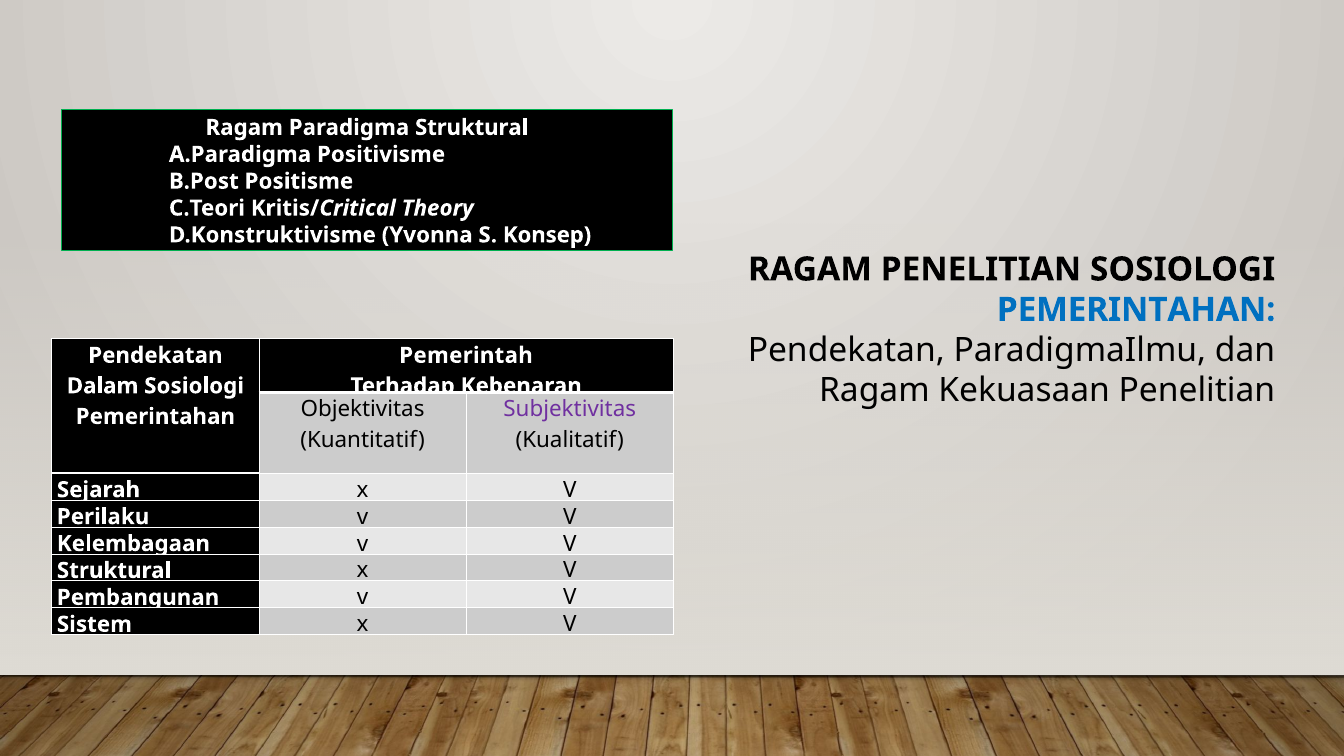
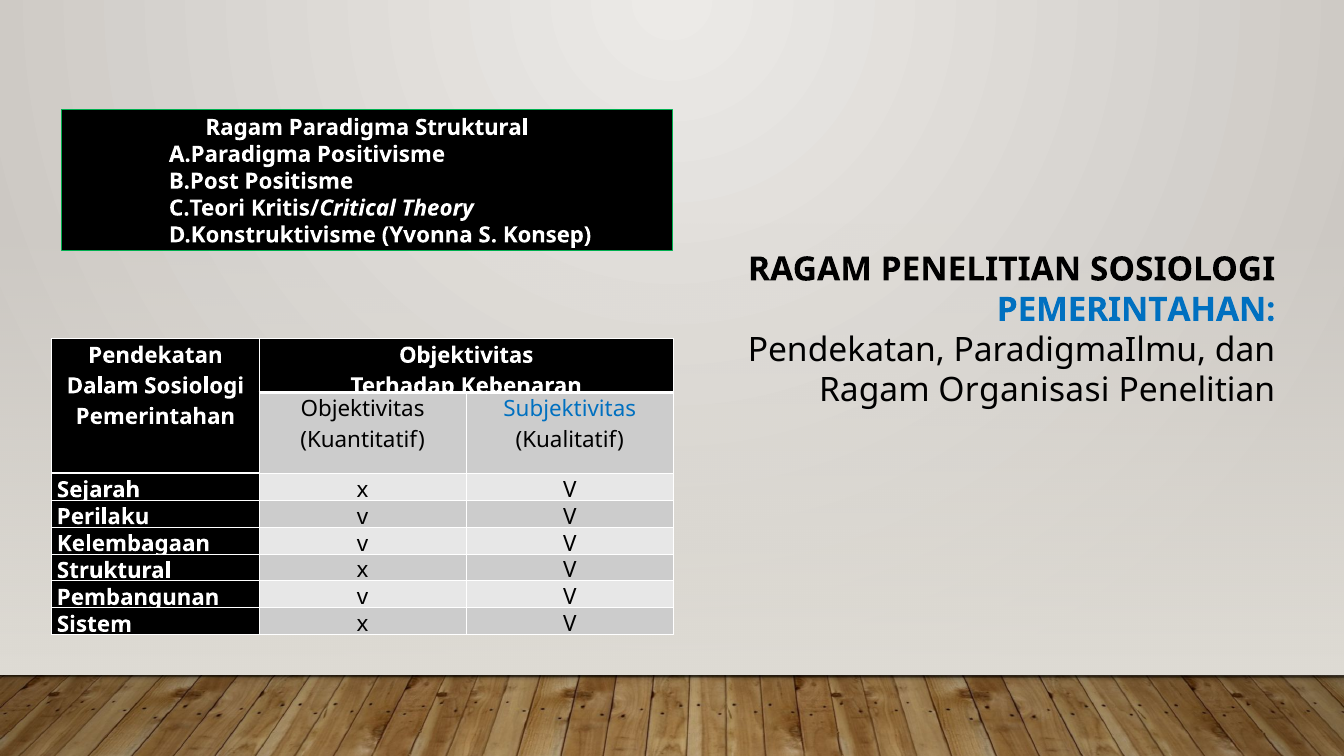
Pemerintah at (466, 355): Pemerintah -> Objektivitas
Kekuasaan: Kekuasaan -> Organisasi
Subjektivitas colour: purple -> blue
